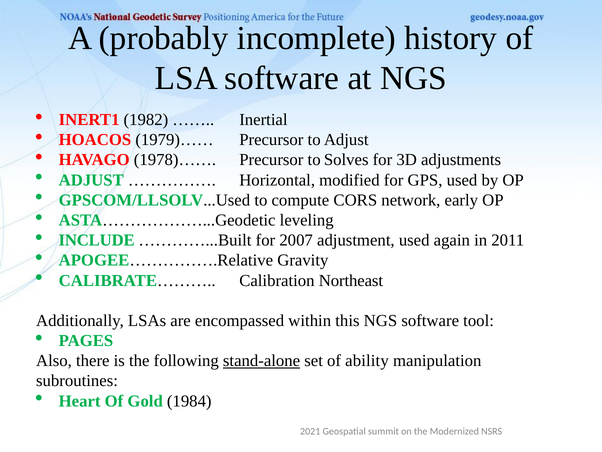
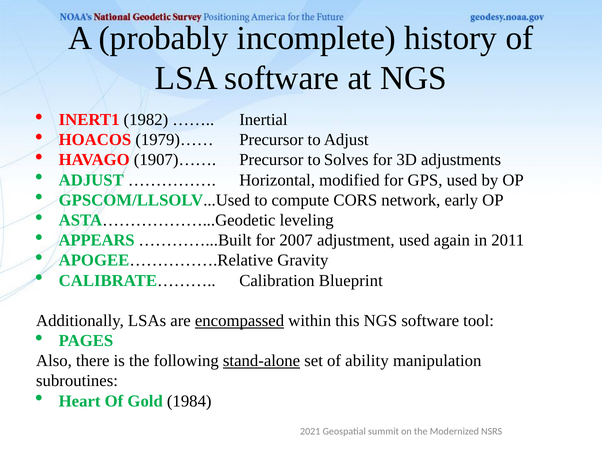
1978)……: 1978)…… -> 1907)……
INCLUDE: INCLUDE -> APPEARS
Northeast: Northeast -> Blueprint
encompassed underline: none -> present
